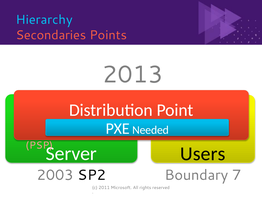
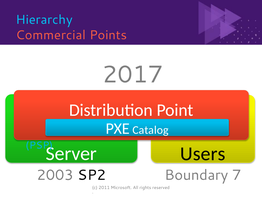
Secondaries: Secondaries -> Commercial
2013: 2013 -> 2017
Needed: Needed -> Catalog
PSP colour: pink -> light blue
